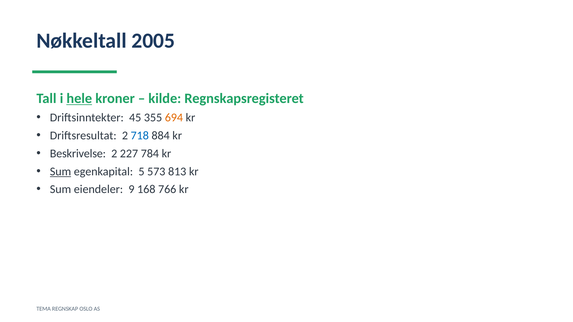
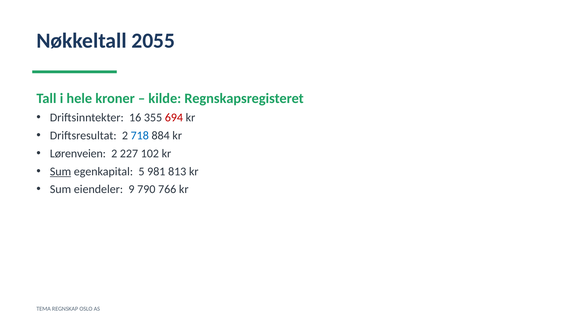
2005: 2005 -> 2055
hele underline: present -> none
45: 45 -> 16
694 colour: orange -> red
Beskrivelse: Beskrivelse -> Lørenveien
784: 784 -> 102
573: 573 -> 981
168: 168 -> 790
